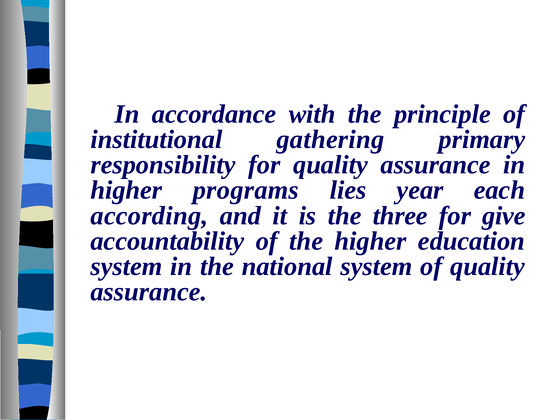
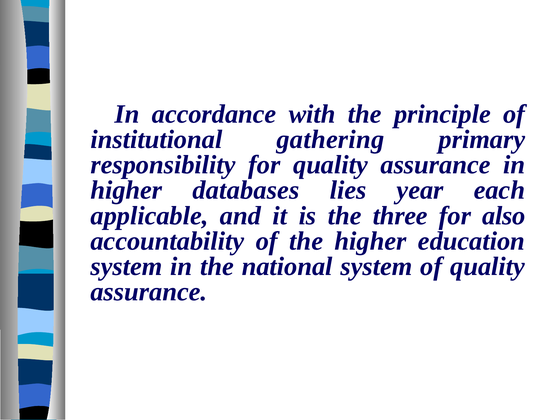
programs: programs -> databases
according: according -> applicable
give: give -> also
